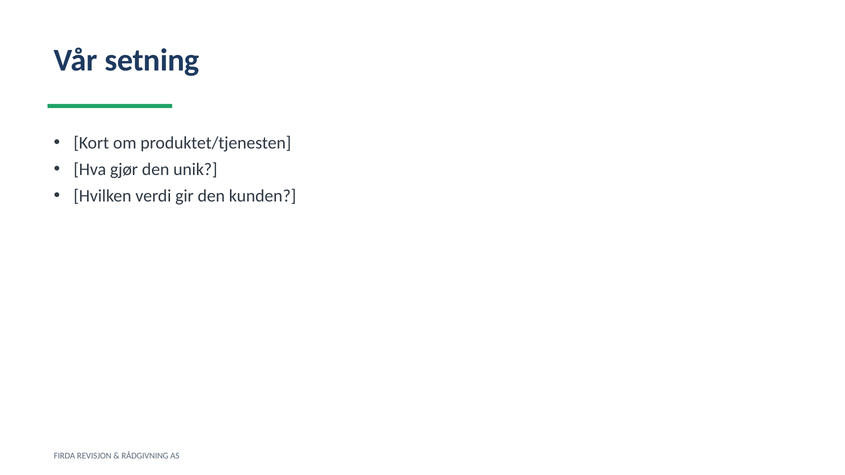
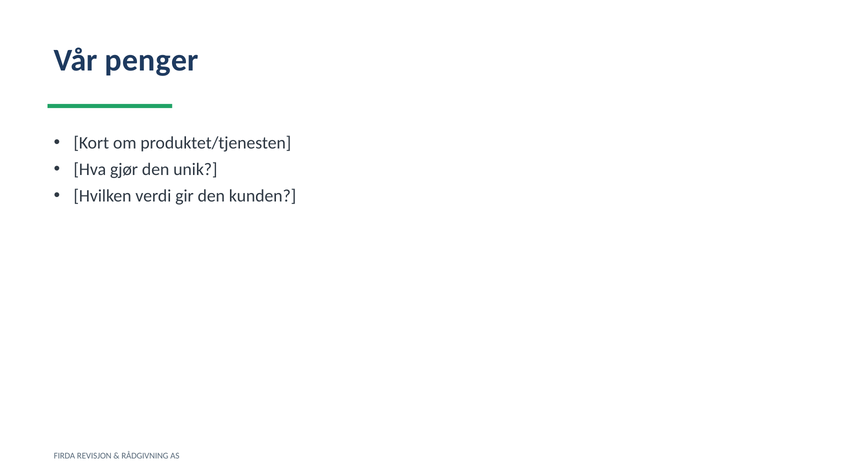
setning: setning -> penger
